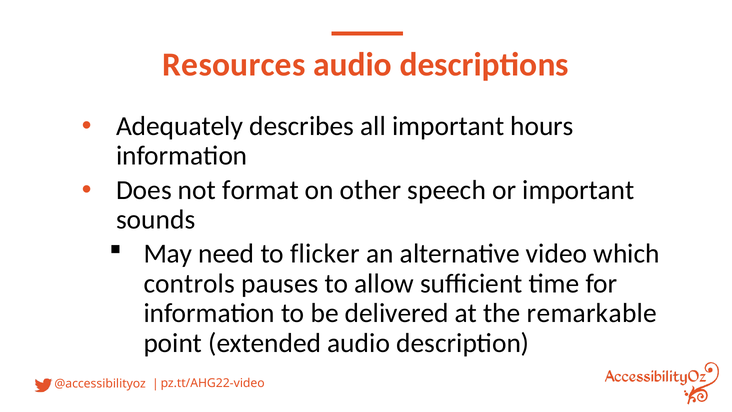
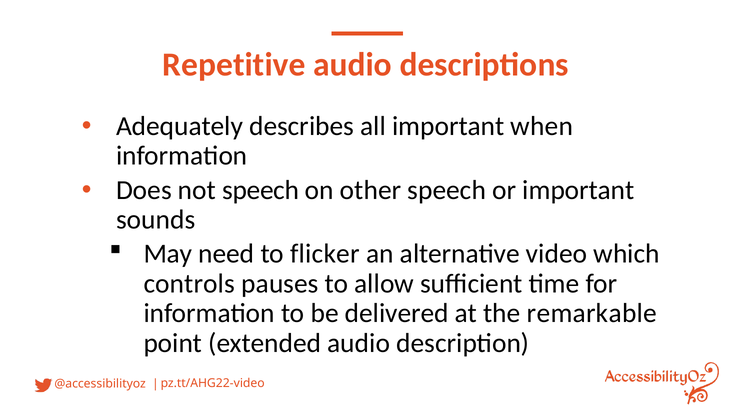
Resources: Resources -> Repetitive
hours: hours -> when
not format: format -> speech
